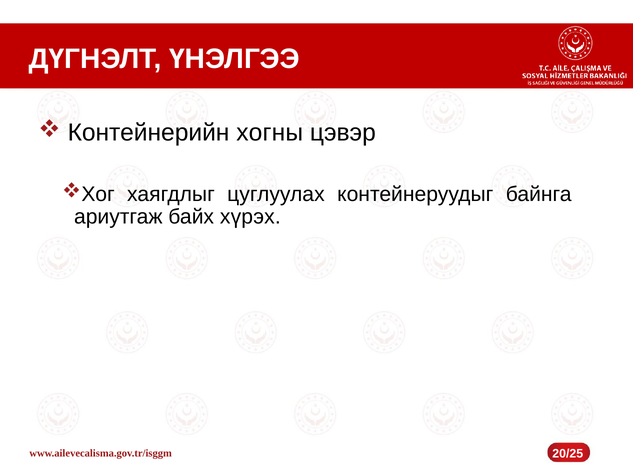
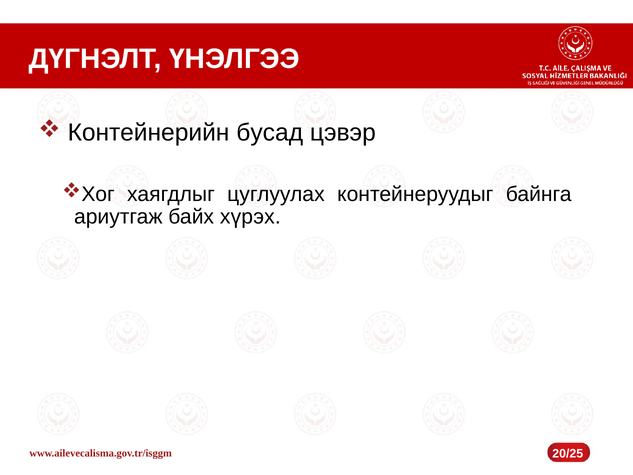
хогны: хогны -> бусад
